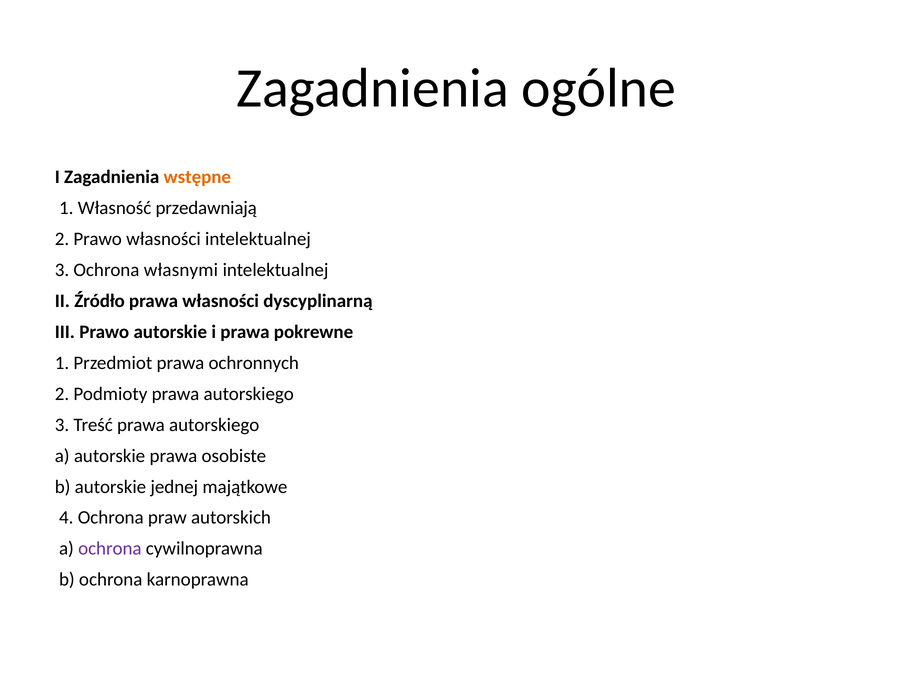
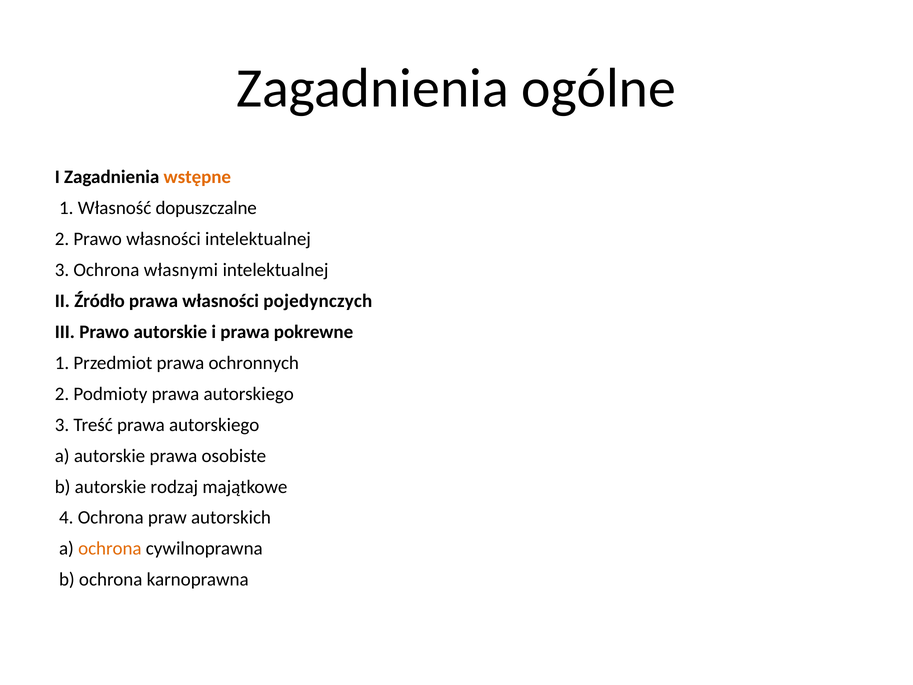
przedawniają: przedawniają -> dopuszczalne
dyscyplinarną: dyscyplinarną -> pojedynczych
jednej: jednej -> rodzaj
ochrona at (110, 548) colour: purple -> orange
